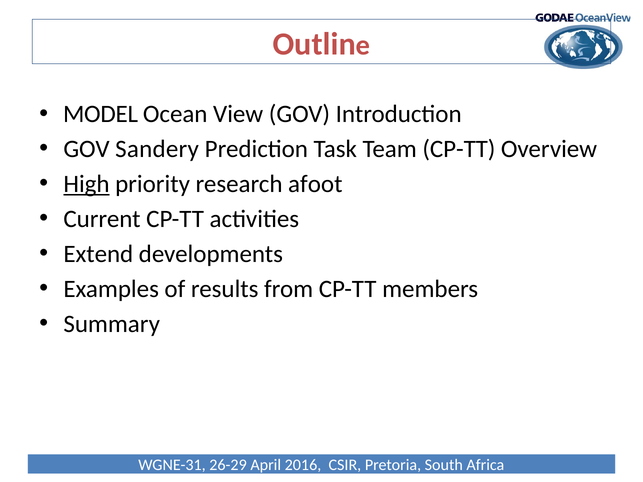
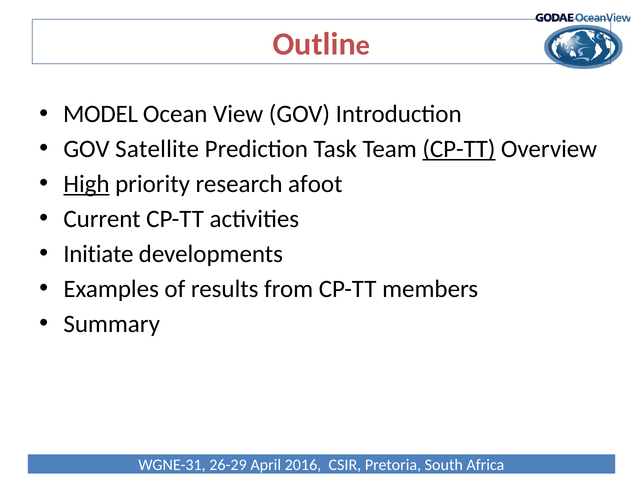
Sandery: Sandery -> Satellite
CP-TT at (459, 149) underline: none -> present
Extend: Extend -> Initiate
